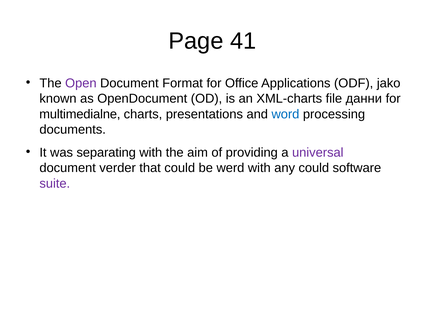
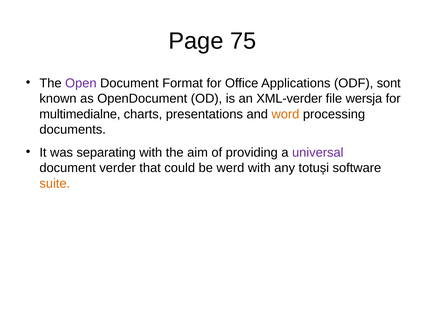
41: 41 -> 75
jako: jako -> sont
XML-charts: XML-charts -> XML-verder
данни: данни -> wersja
word colour: blue -> orange
any could: could -> totuși
suite colour: purple -> orange
